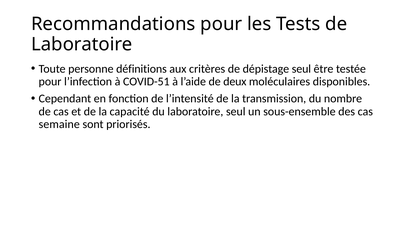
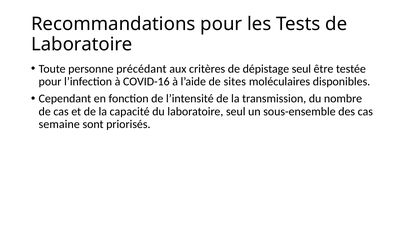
définitions: définitions -> précédant
COVID-51: COVID-51 -> COVID-16
deux: deux -> sites
